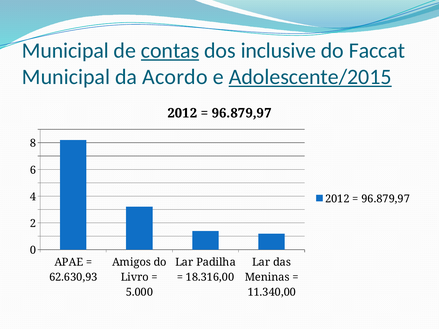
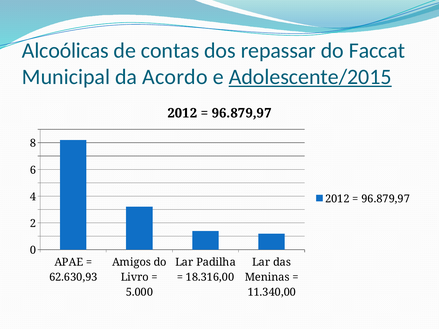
Municipal at (65, 51): Municipal -> Alcoólicas
contas underline: present -> none
inclusive: inclusive -> repassar
